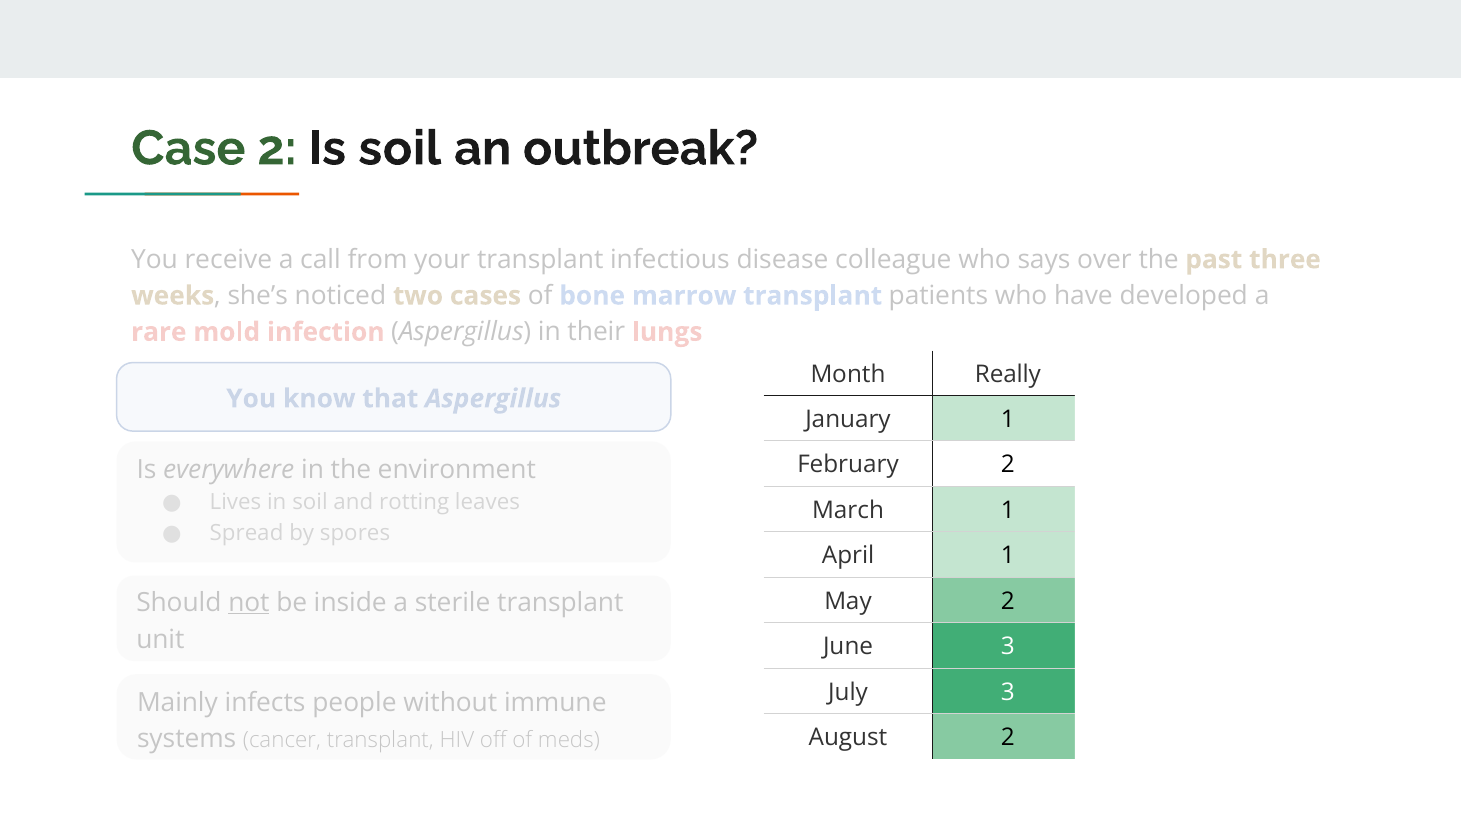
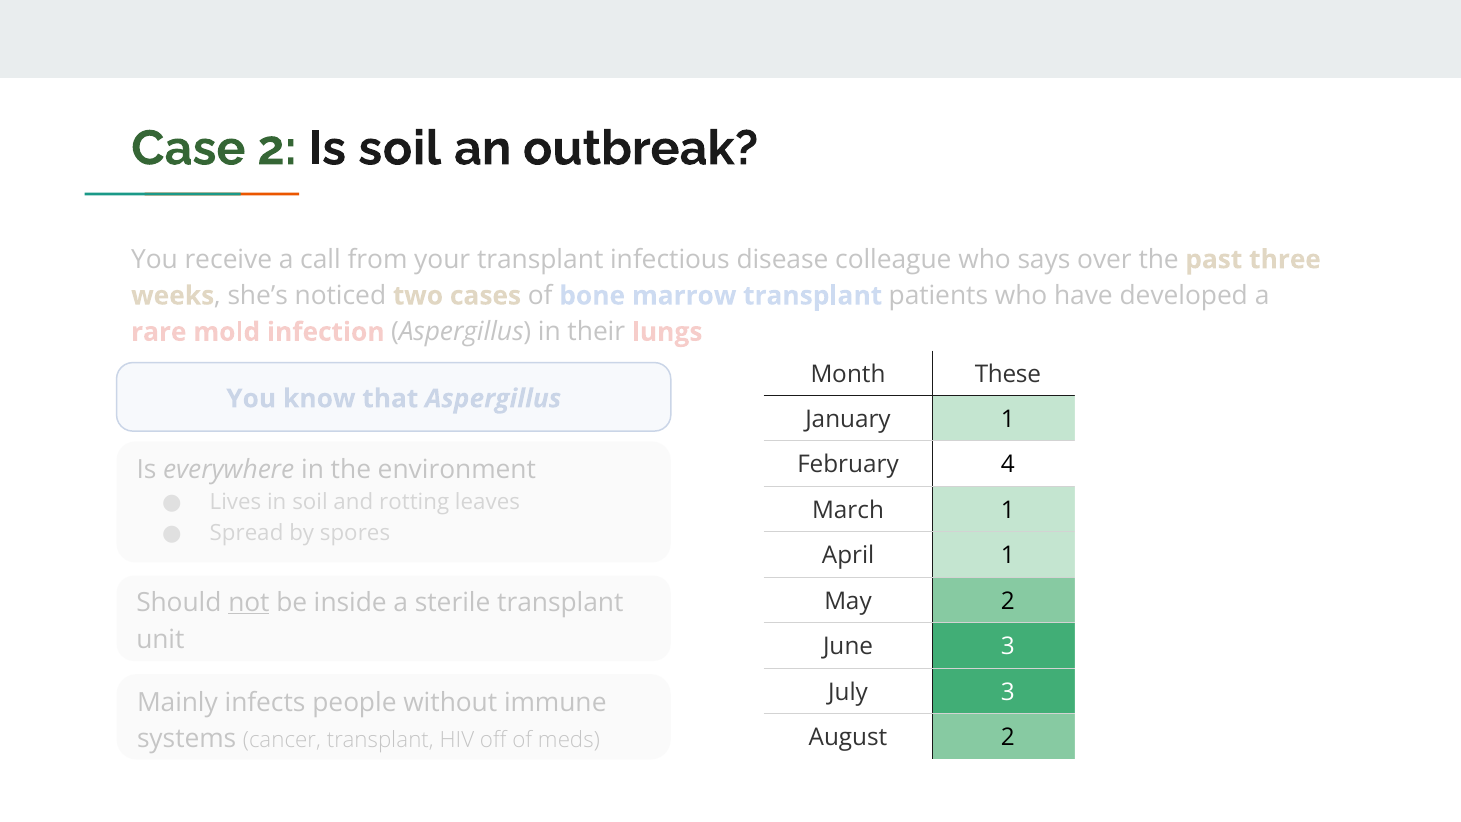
Really: Really -> These
February 2: 2 -> 4
